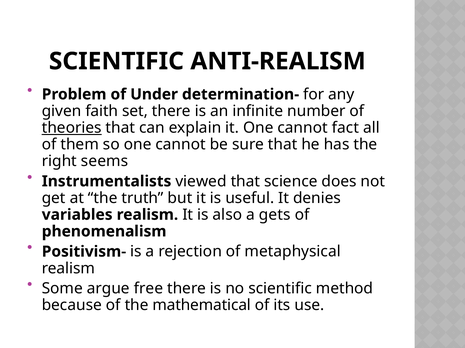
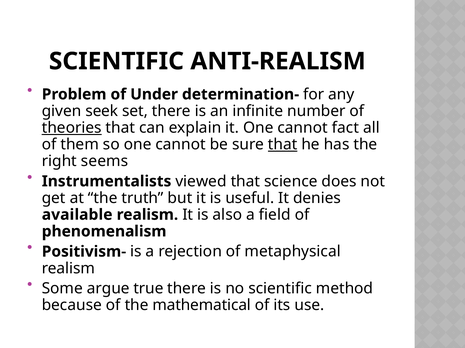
faith: faith -> seek
that at (283, 145) underline: none -> present
variables: variables -> available
gets: gets -> field
free: free -> true
